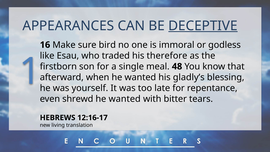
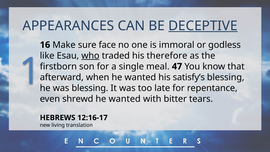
bird: bird -> face
who underline: none -> present
48: 48 -> 47
gladly’s: gladly’s -> satisfy’s
was yourself: yourself -> blessing
